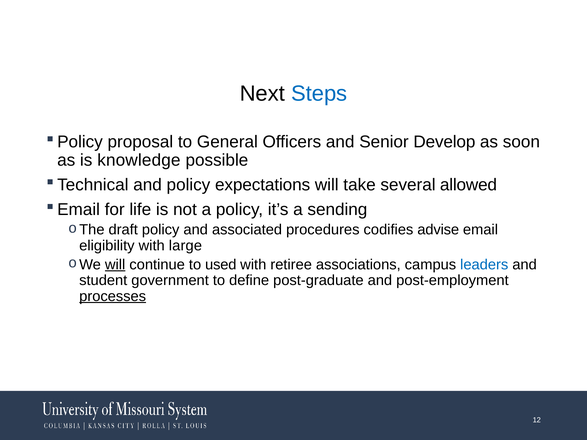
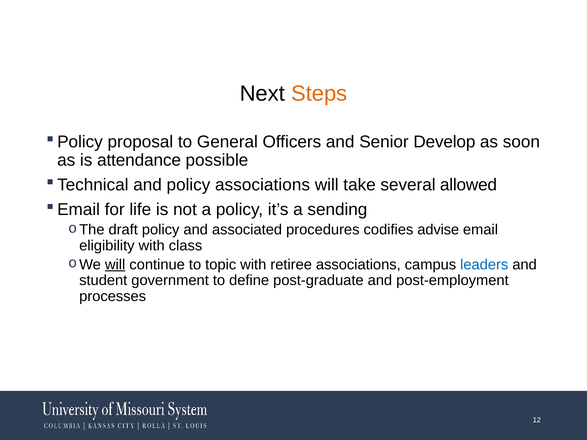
Steps colour: blue -> orange
knowledge: knowledge -> attendance
policy expectations: expectations -> associations
large: large -> class
used: used -> topic
processes underline: present -> none
